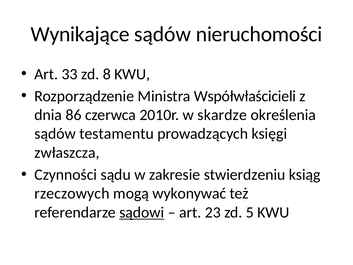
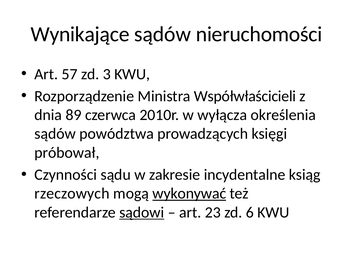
33: 33 -> 57
8: 8 -> 3
86: 86 -> 89
skardze: skardze -> wyłącza
testamentu: testamentu -> powództwa
zwłaszcza: zwłaszcza -> próbował
stwierdzeniu: stwierdzeniu -> incydentalne
wykonywać underline: none -> present
5: 5 -> 6
